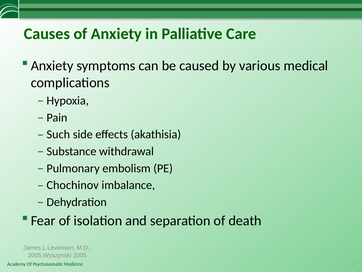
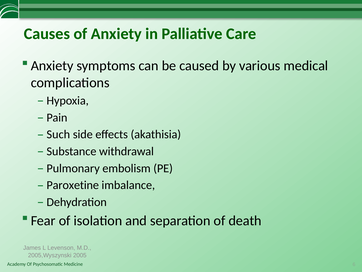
Chochinov: Chochinov -> Paroxetine
